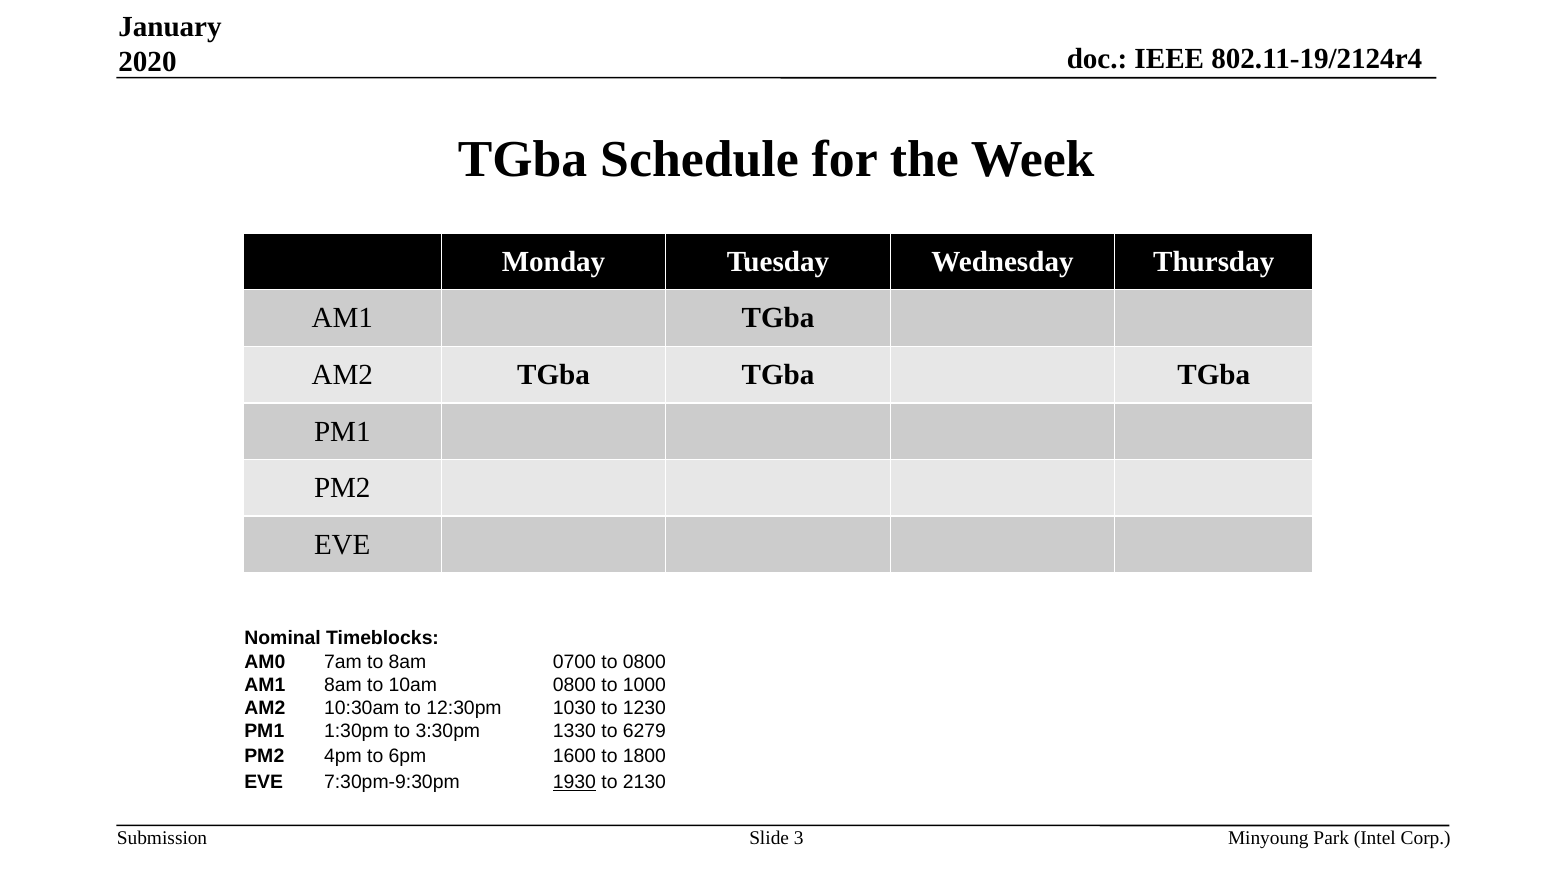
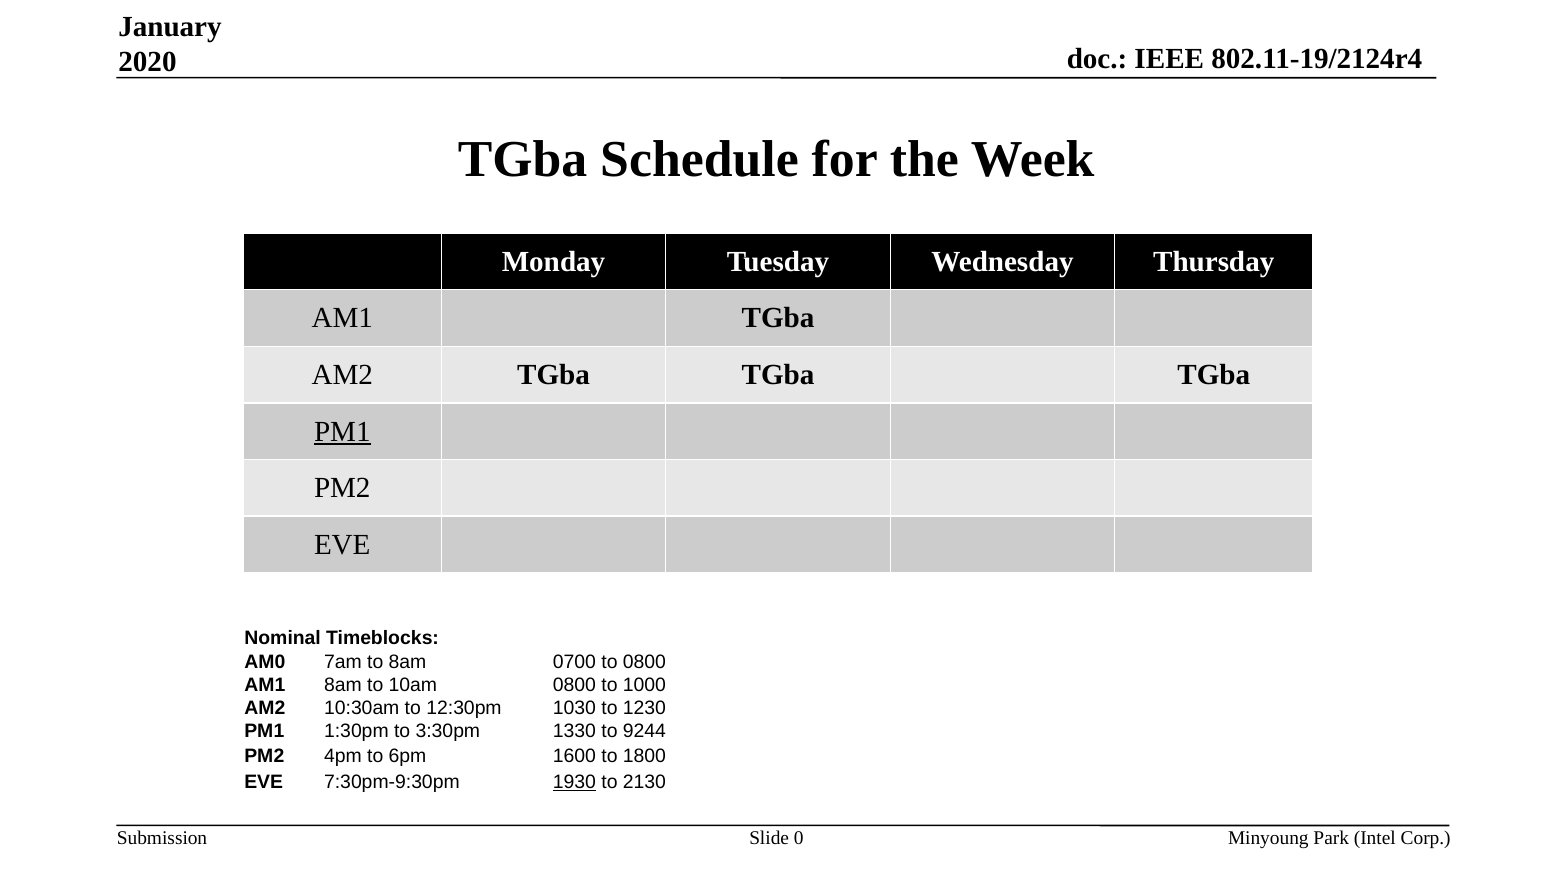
PM1 at (342, 431) underline: none -> present
6279: 6279 -> 9244
3: 3 -> 0
